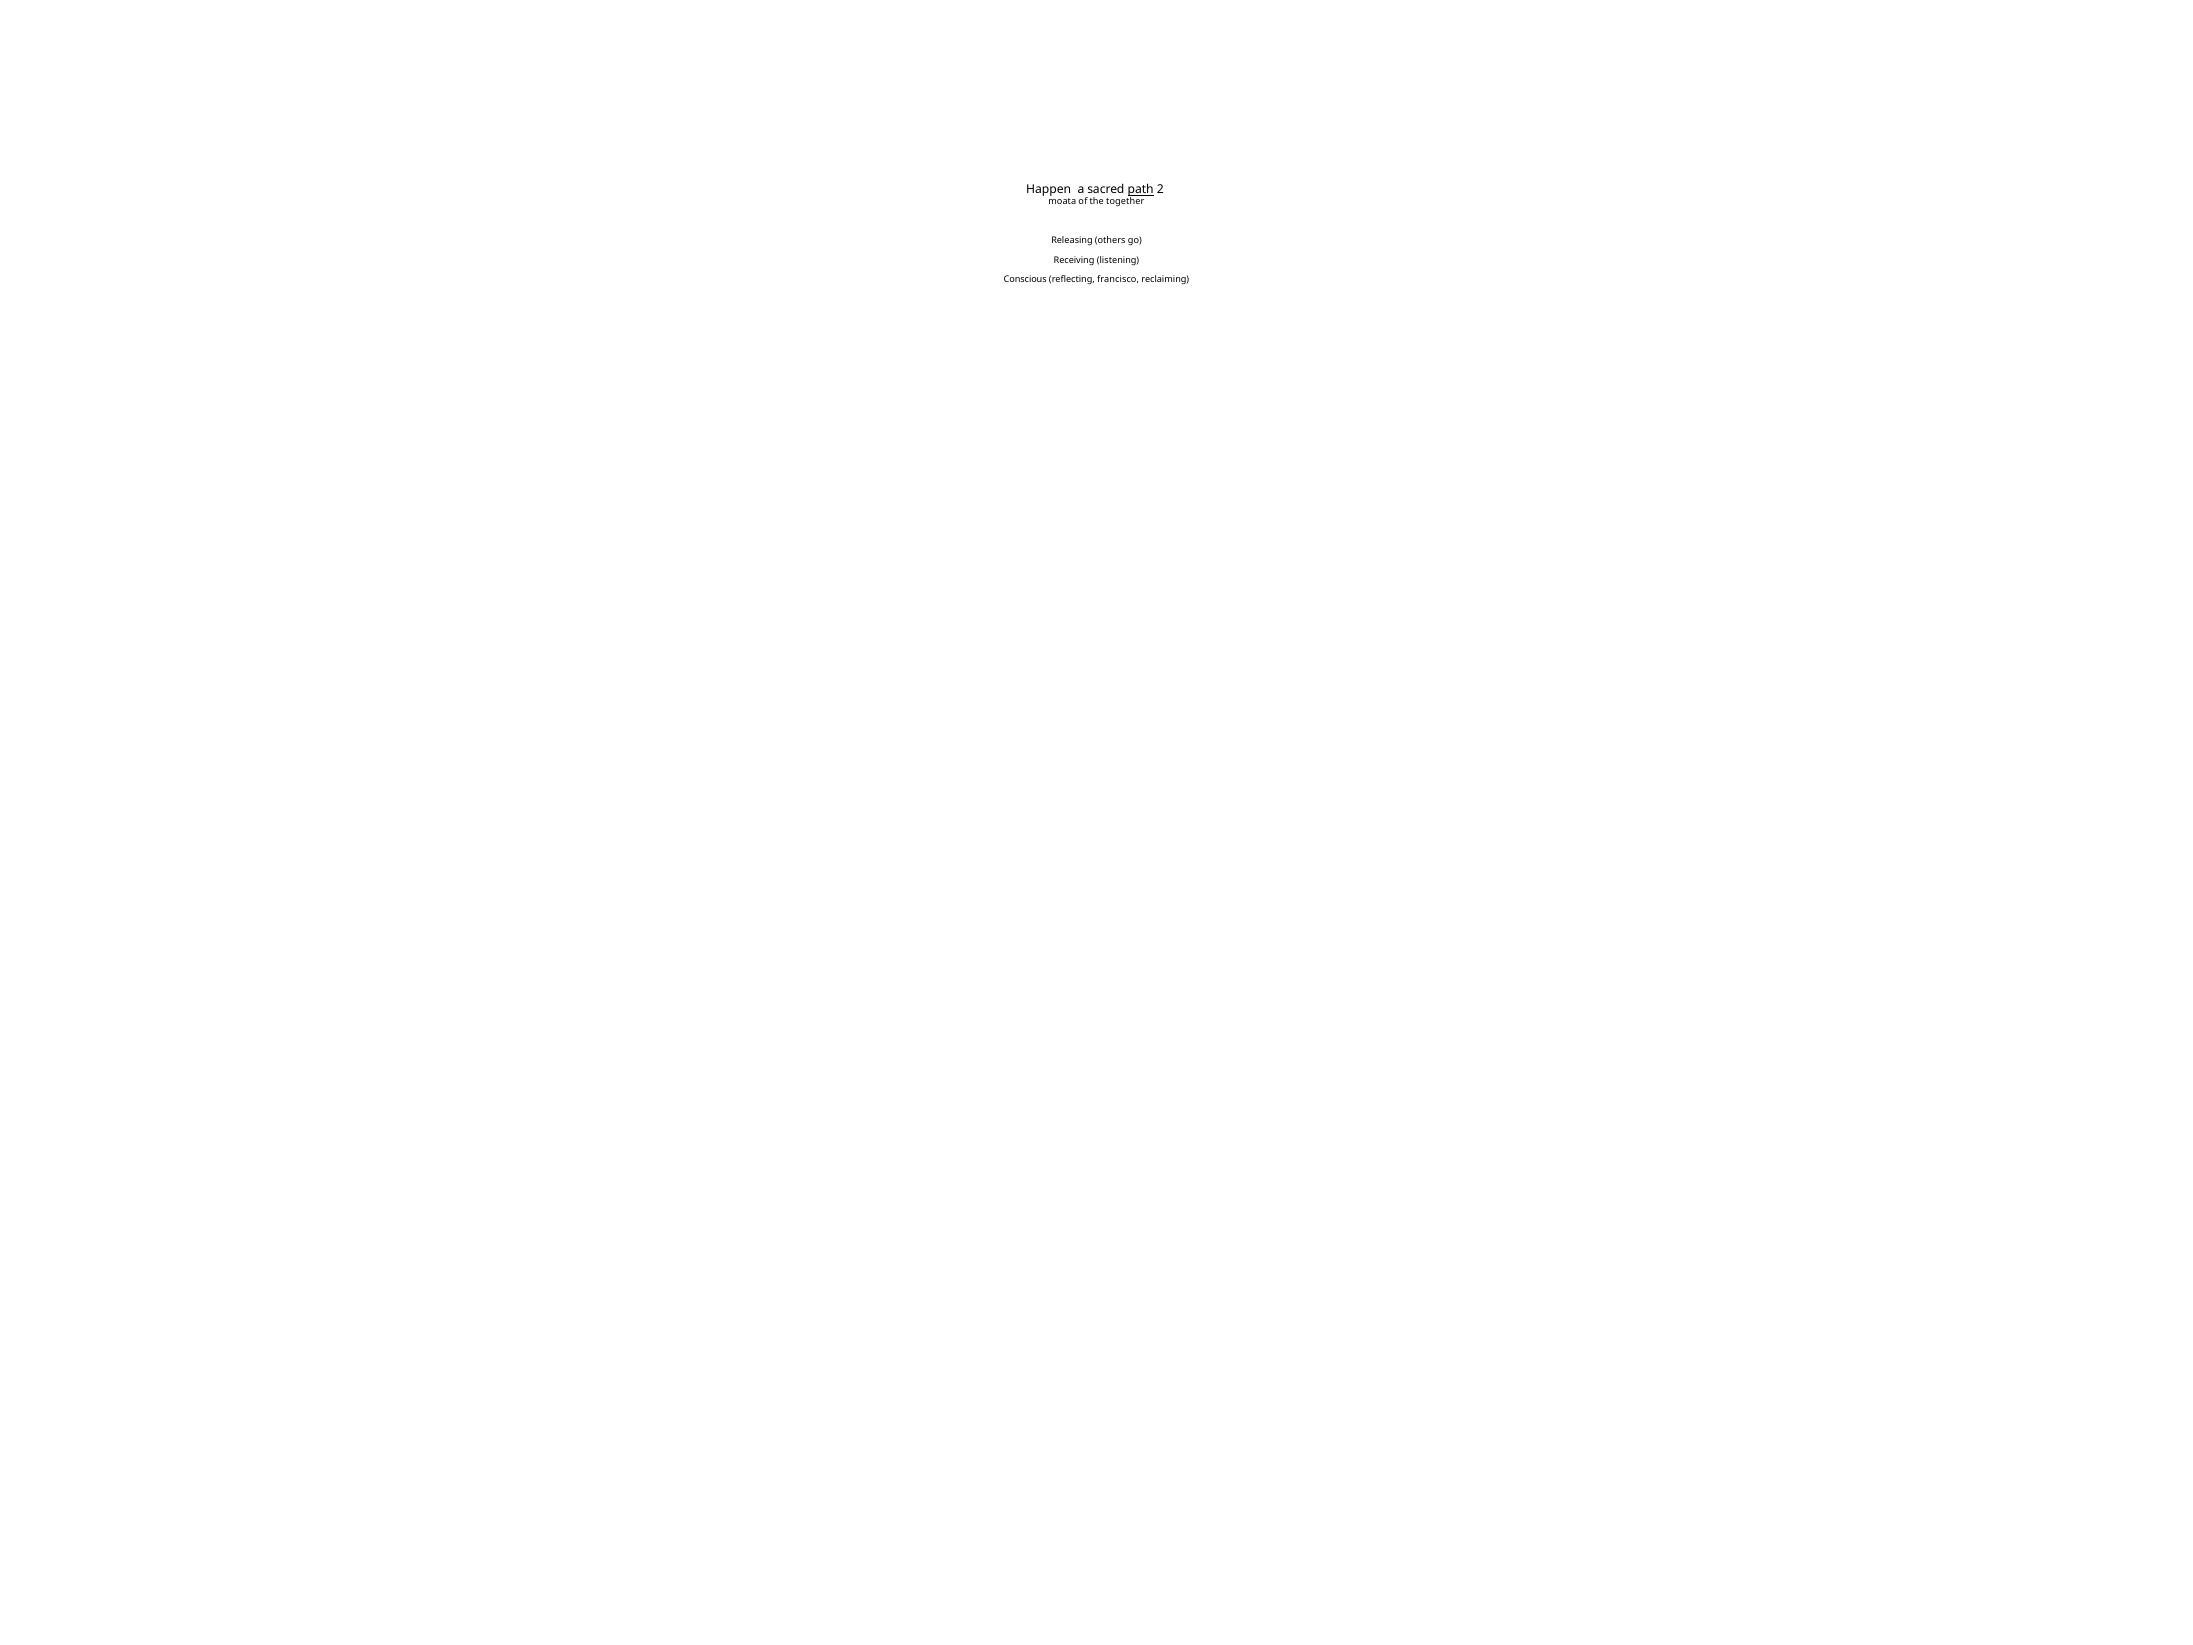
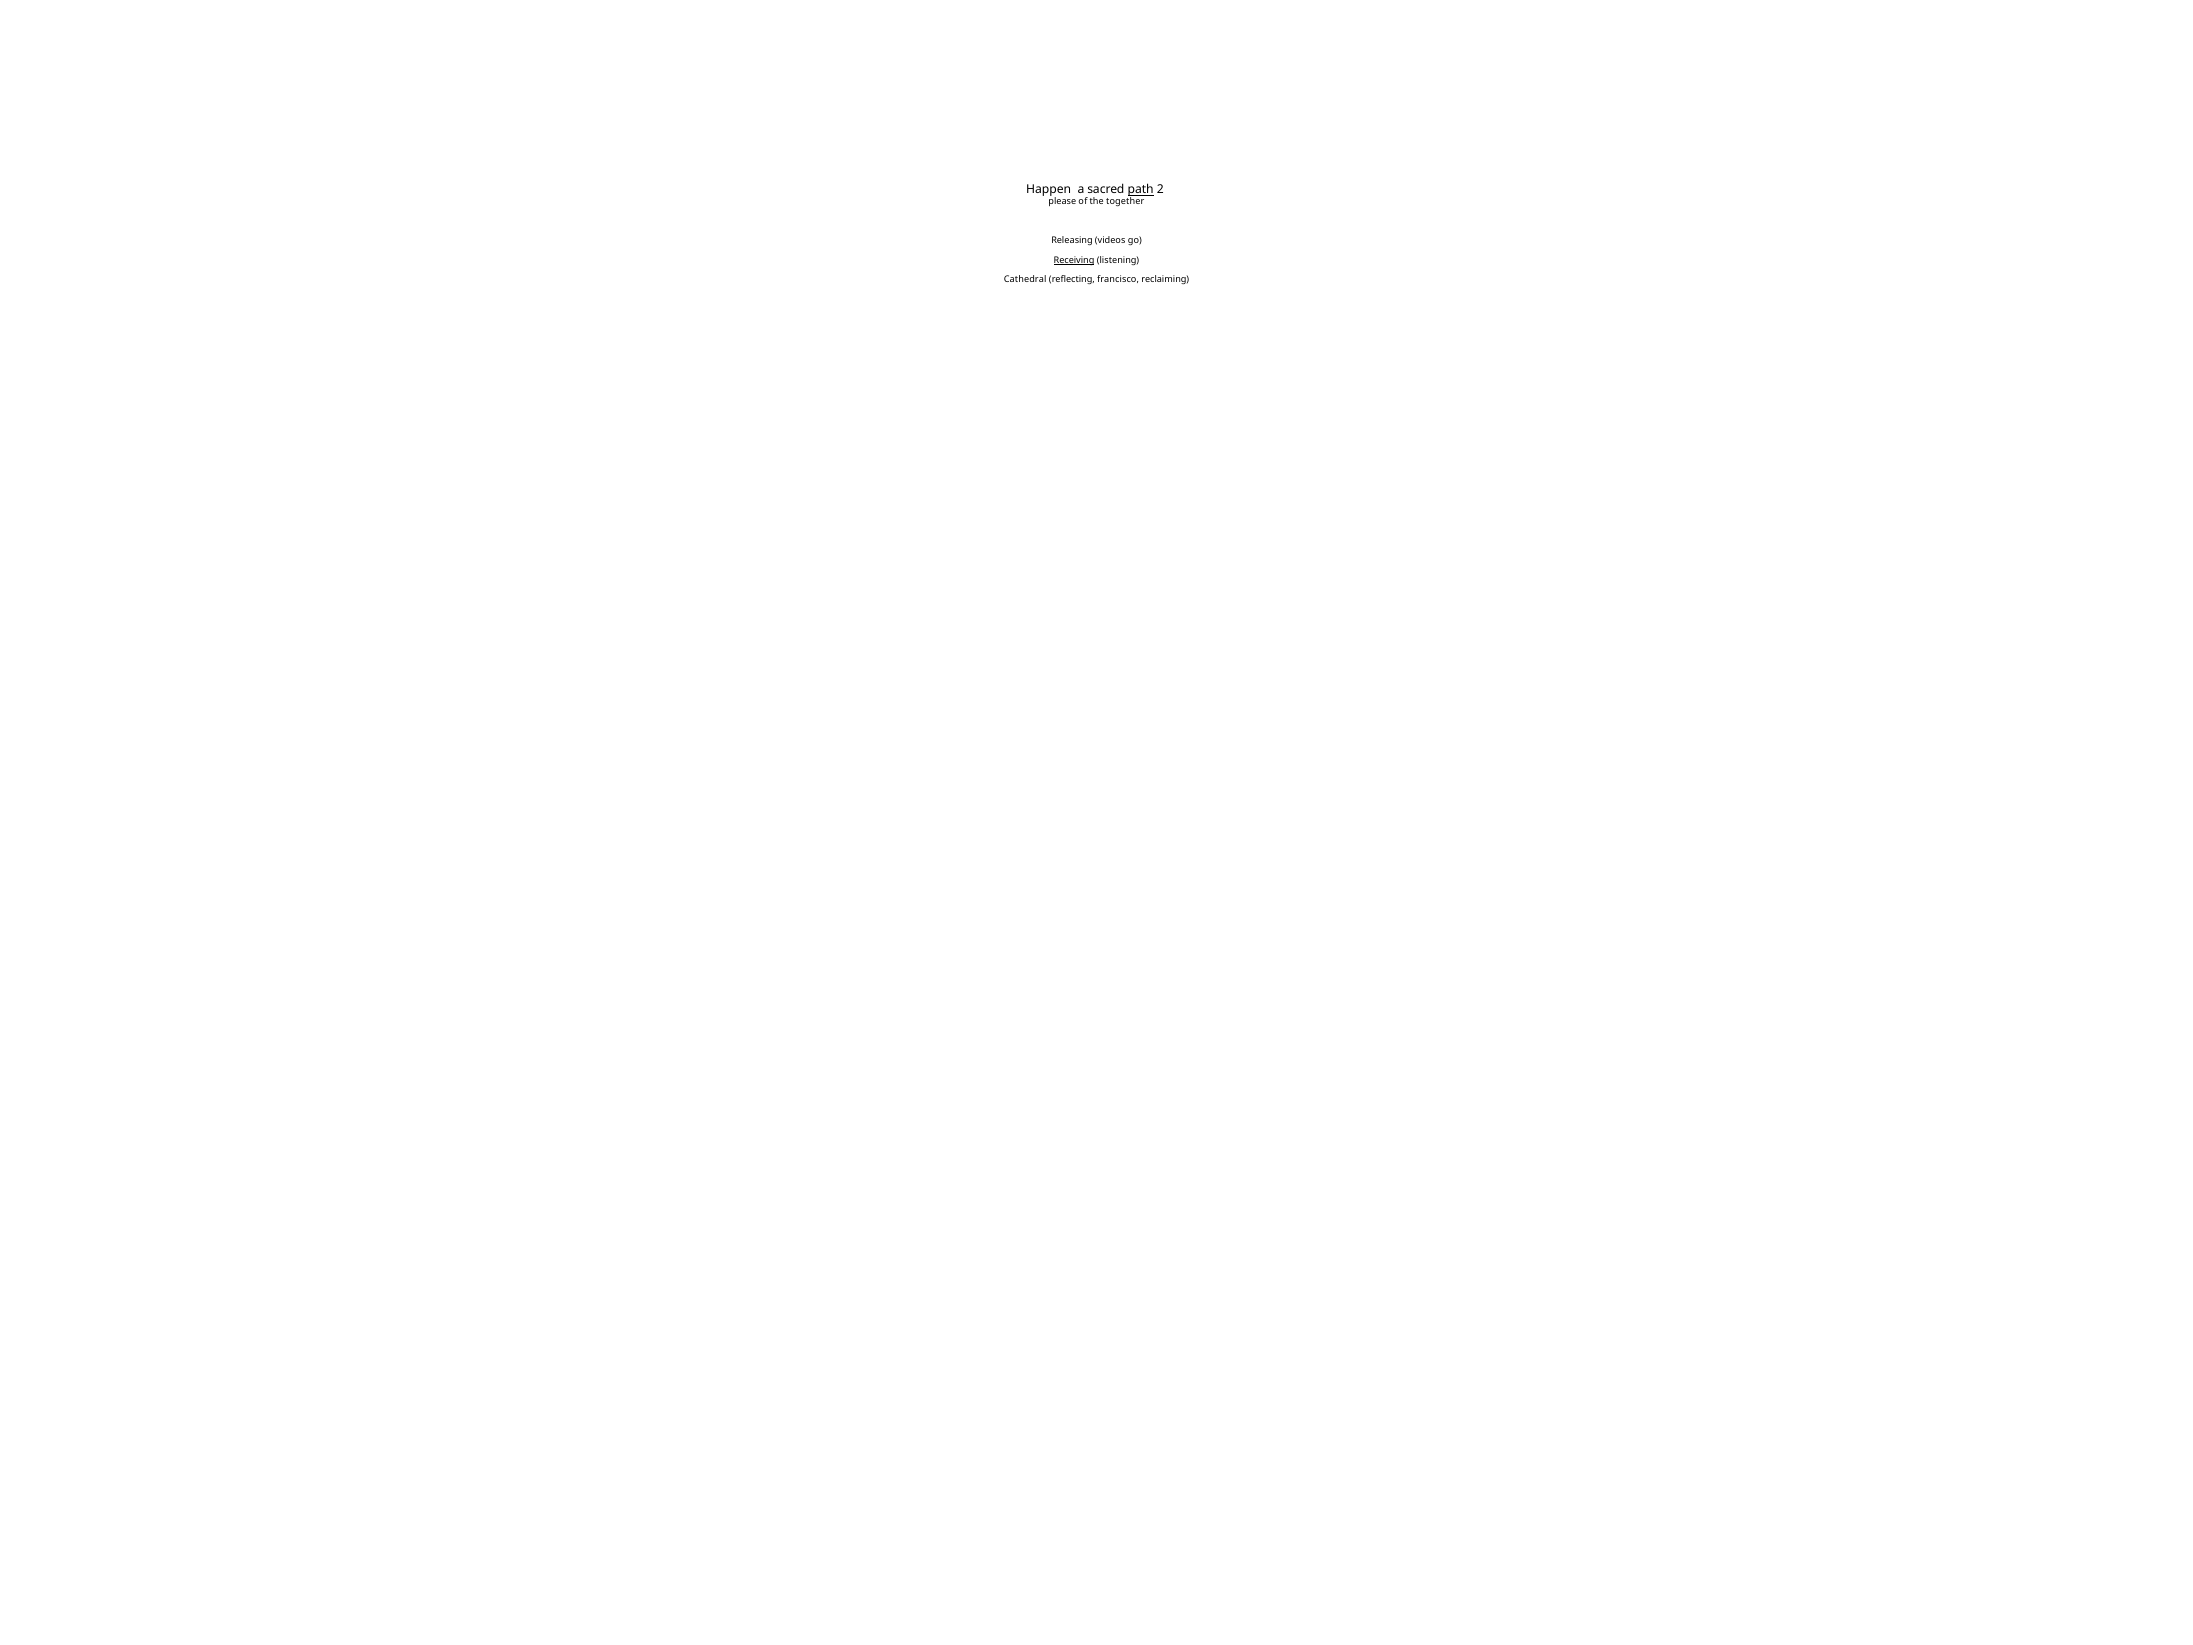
moata: moata -> please
others: others -> videos
Receiving underline: none -> present
Conscious: Conscious -> Cathedral
